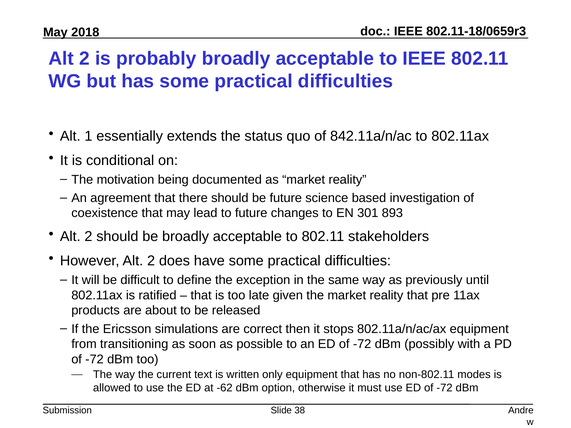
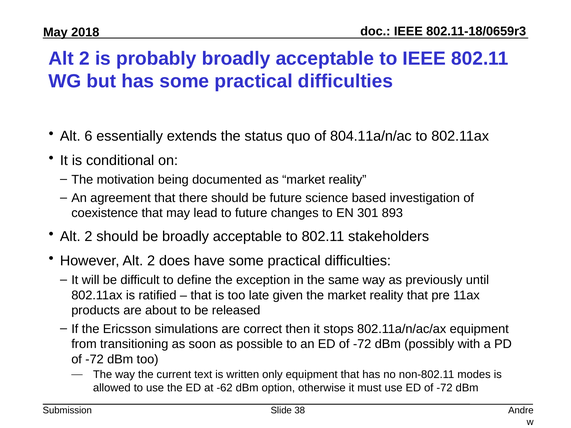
1: 1 -> 6
842.11a/n/ac: 842.11a/n/ac -> 804.11a/n/ac
